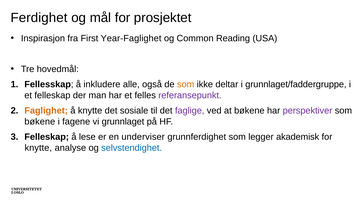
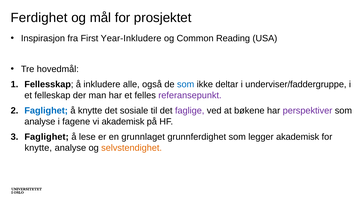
Year-Faglighet: Year-Faglighet -> Year-Inkludere
som at (186, 84) colour: orange -> blue
grunnlaget/faddergruppe: grunnlaget/faddergruppe -> underviser/faddergruppe
Faglighet at (46, 110) colour: orange -> blue
bøkene at (40, 121): bøkene -> analyse
vi grunnlaget: grunnlaget -> akademisk
Felleskap at (47, 137): Felleskap -> Faglighet
underviser: underviser -> grunnlaget
selvstendighet colour: blue -> orange
